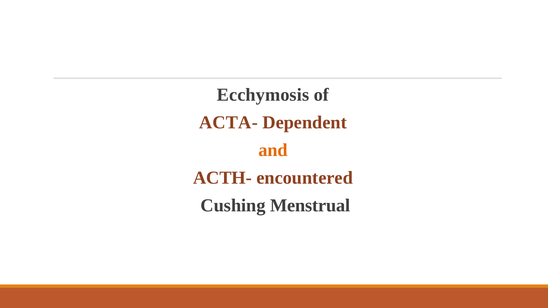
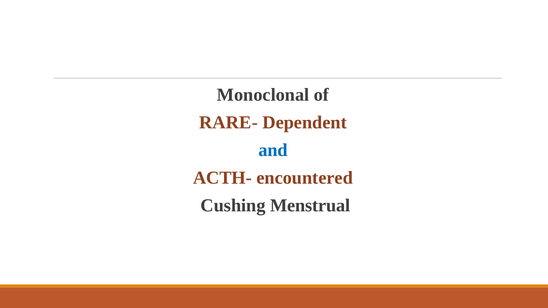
Ecchymosis: Ecchymosis -> Monoclonal
ACTA-: ACTA- -> RARE-
and colour: orange -> blue
